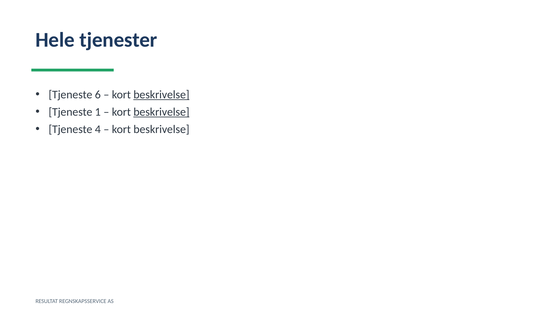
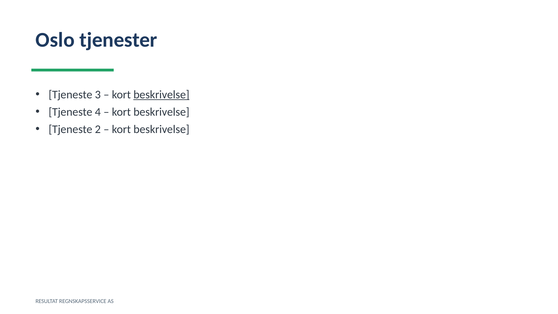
Hele: Hele -> Oslo
6: 6 -> 3
1: 1 -> 4
beskrivelse at (161, 112) underline: present -> none
4: 4 -> 2
